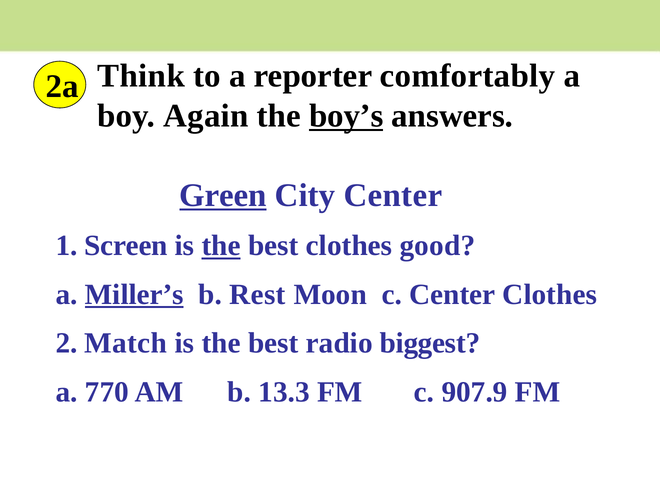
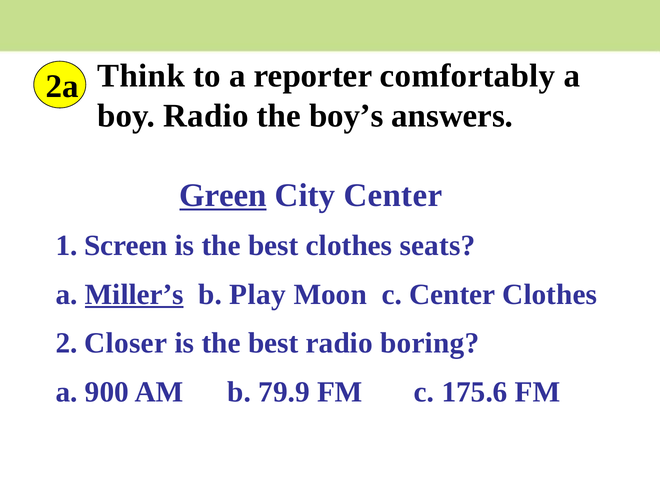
boy Again: Again -> Radio
boy’s underline: present -> none
the at (221, 246) underline: present -> none
good: good -> seats
Rest: Rest -> Play
Match: Match -> Closer
biggest: biggest -> boring
770: 770 -> 900
13.3: 13.3 -> 79.9
907.9: 907.9 -> 175.6
